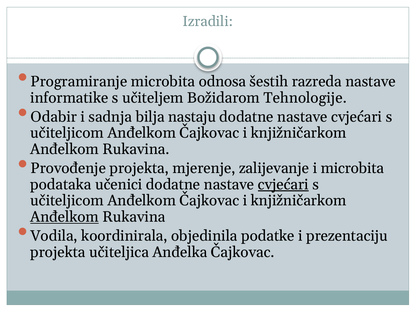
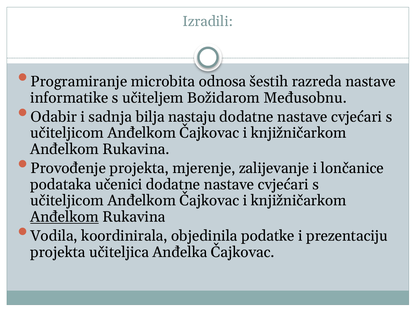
Tehnologije: Tehnologije -> Međusobnu
i microbita: microbita -> lončanice
cvjećari at (283, 184) underline: present -> none
